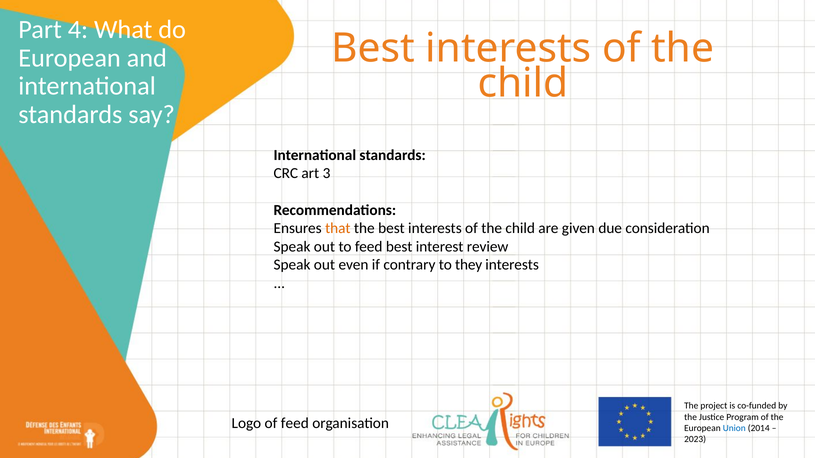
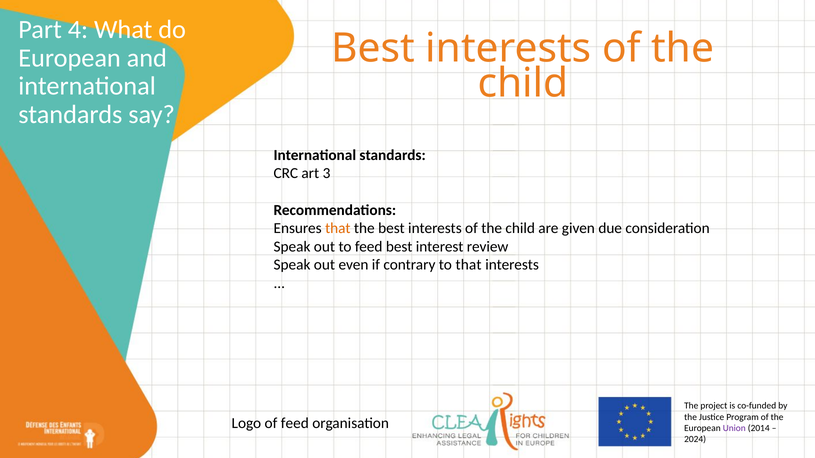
to they: they -> that
Union colour: blue -> purple
2023: 2023 -> 2024
